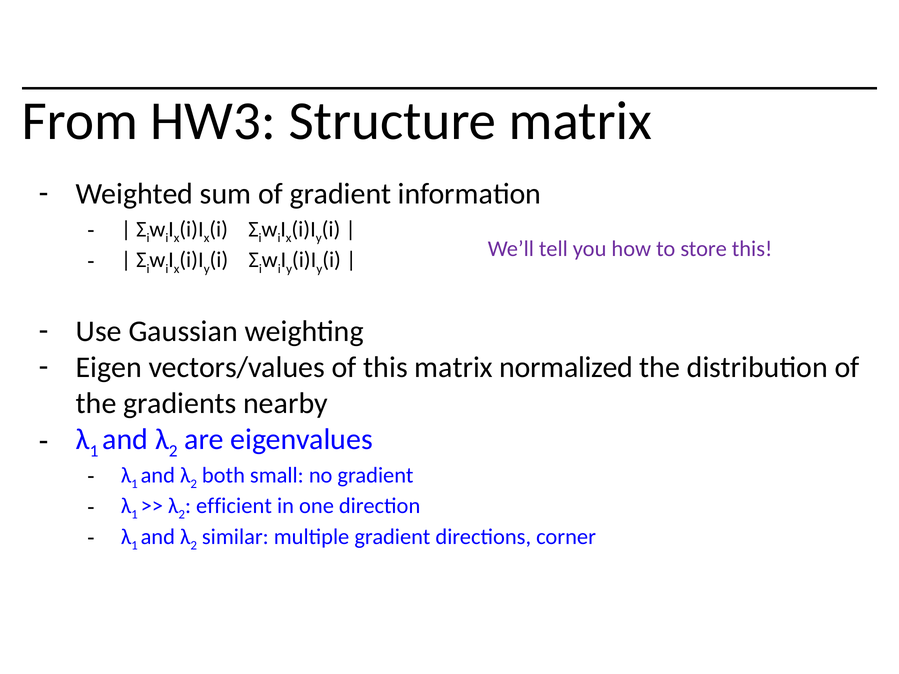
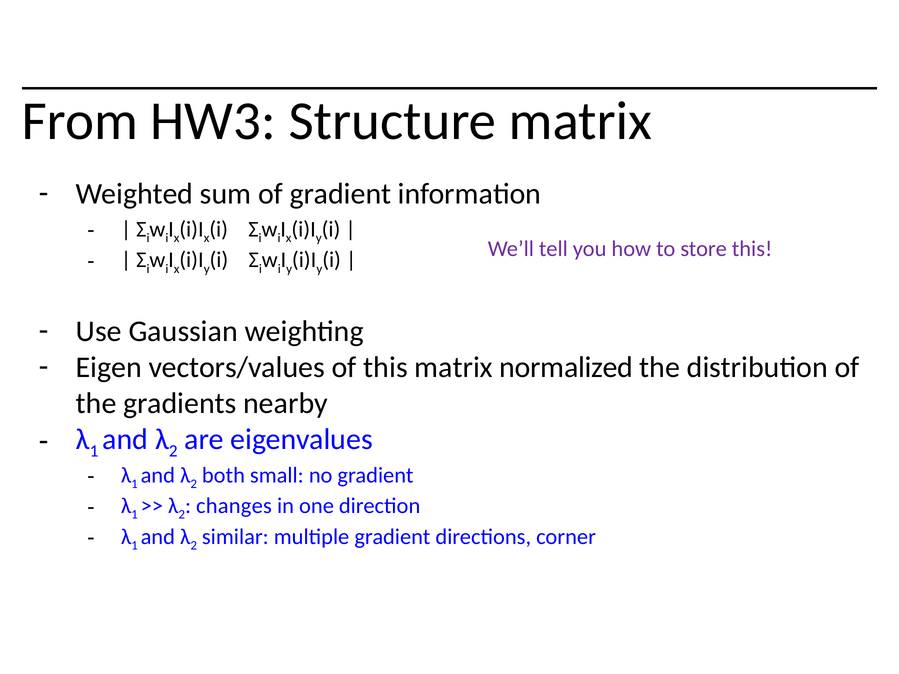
efficient: efficient -> changes
